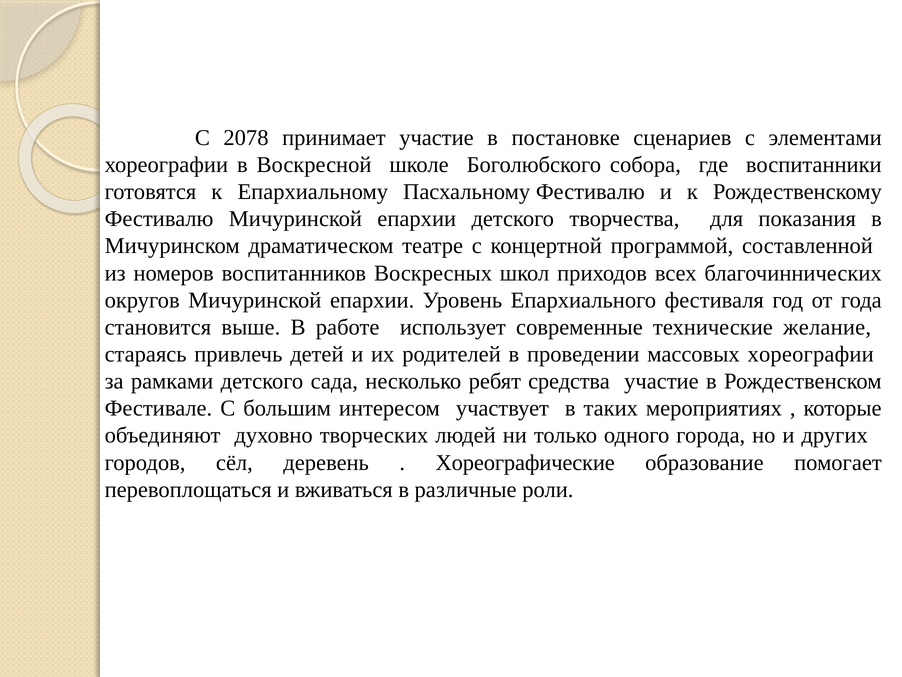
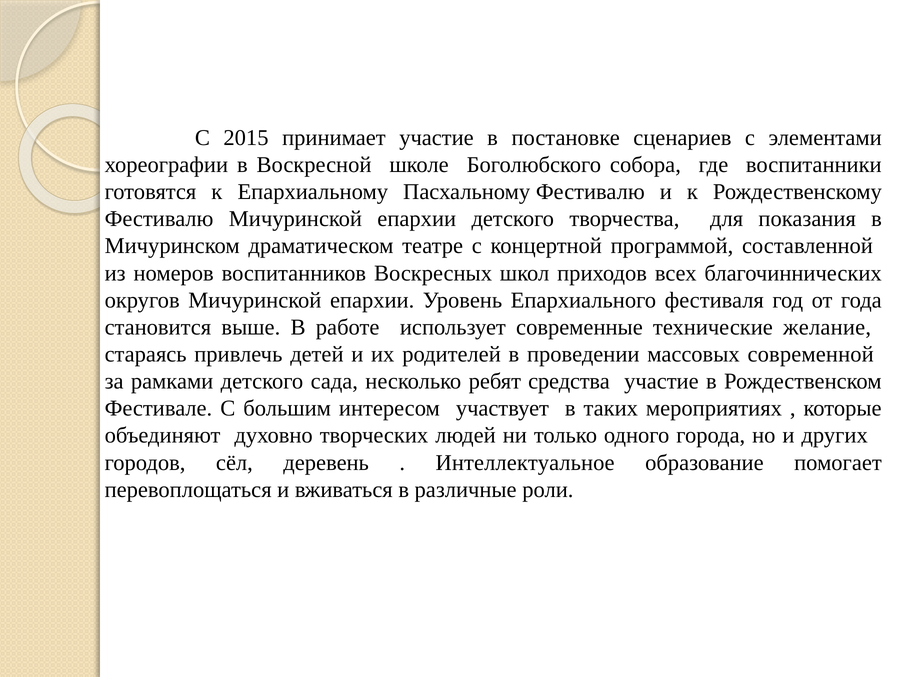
2078: 2078 -> 2015
массовых хореографии: хореографии -> современной
Хореографические: Хореографические -> Интеллектуальное
